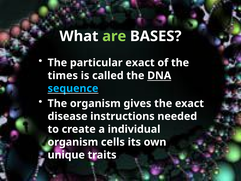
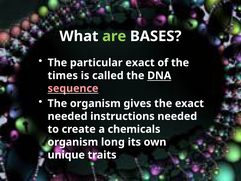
sequence colour: light blue -> pink
disease at (68, 116): disease -> needed
individual: individual -> chemicals
cells: cells -> long
